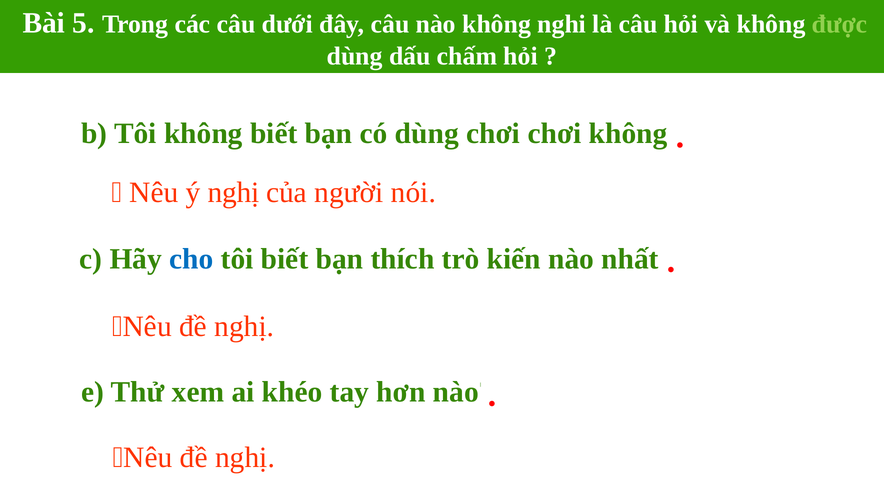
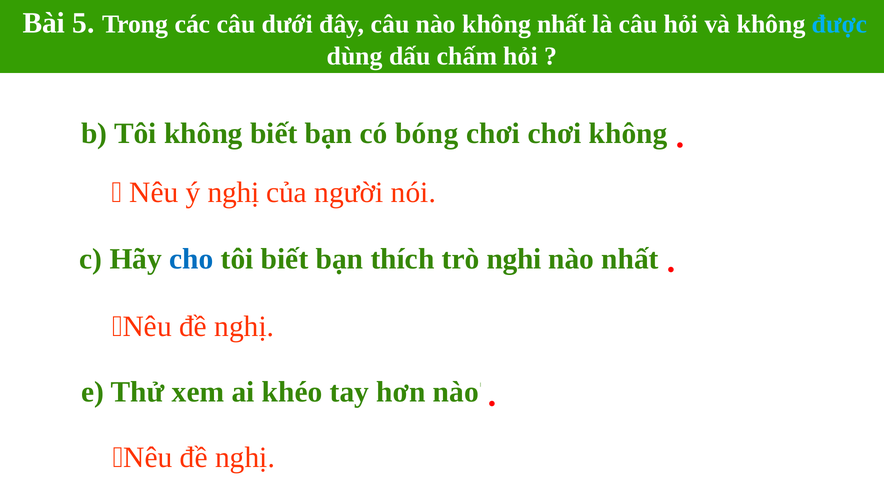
không nghi: nghi -> nhất
được colour: light green -> light blue
có dùng: dùng -> bóng
kiến: kiến -> nghi
